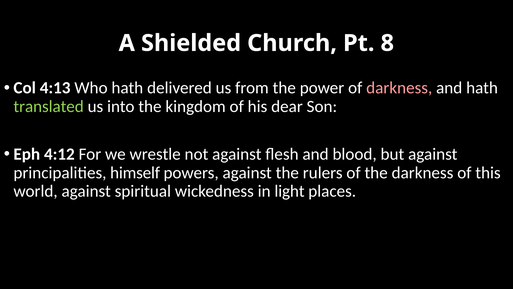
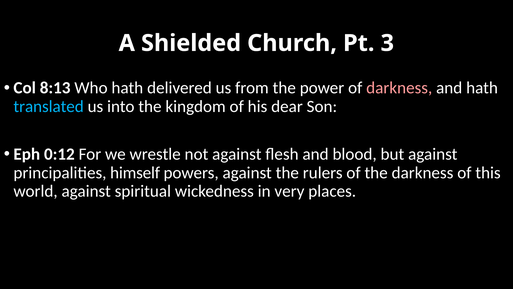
8: 8 -> 3
4:13: 4:13 -> 8:13
translated colour: light green -> light blue
4:12: 4:12 -> 0:12
light: light -> very
